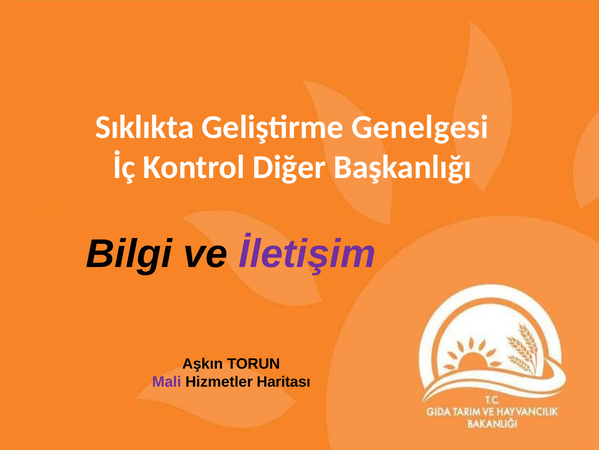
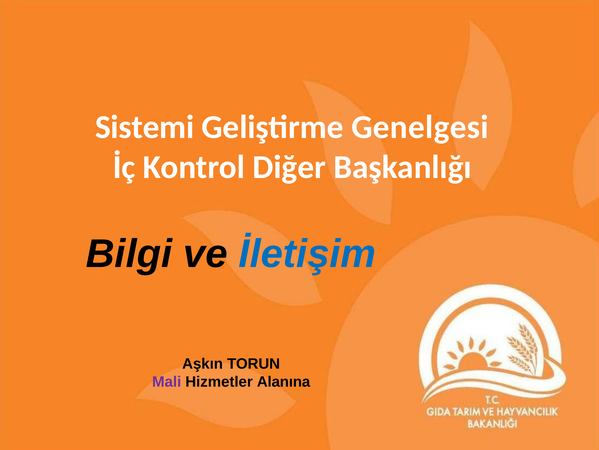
Sıklıkta: Sıklıkta -> Sistemi
İletişim colour: purple -> blue
Haritası: Haritası -> Alanına
